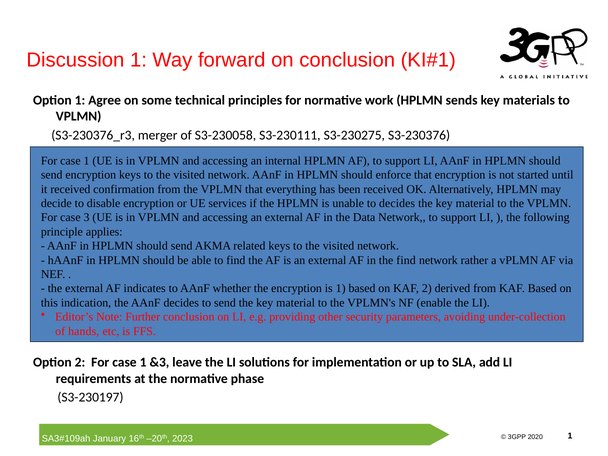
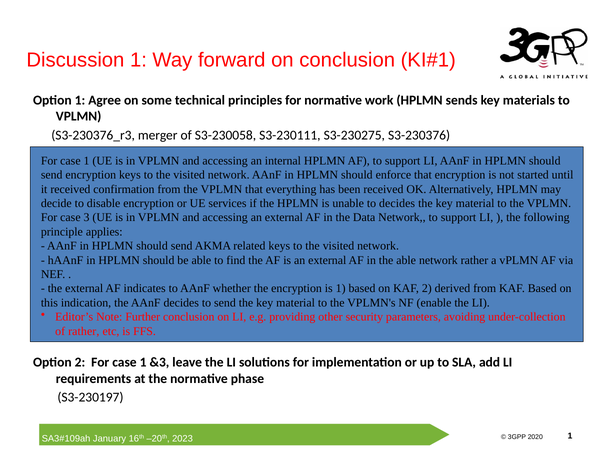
the find: find -> able
of hands: hands -> rather
